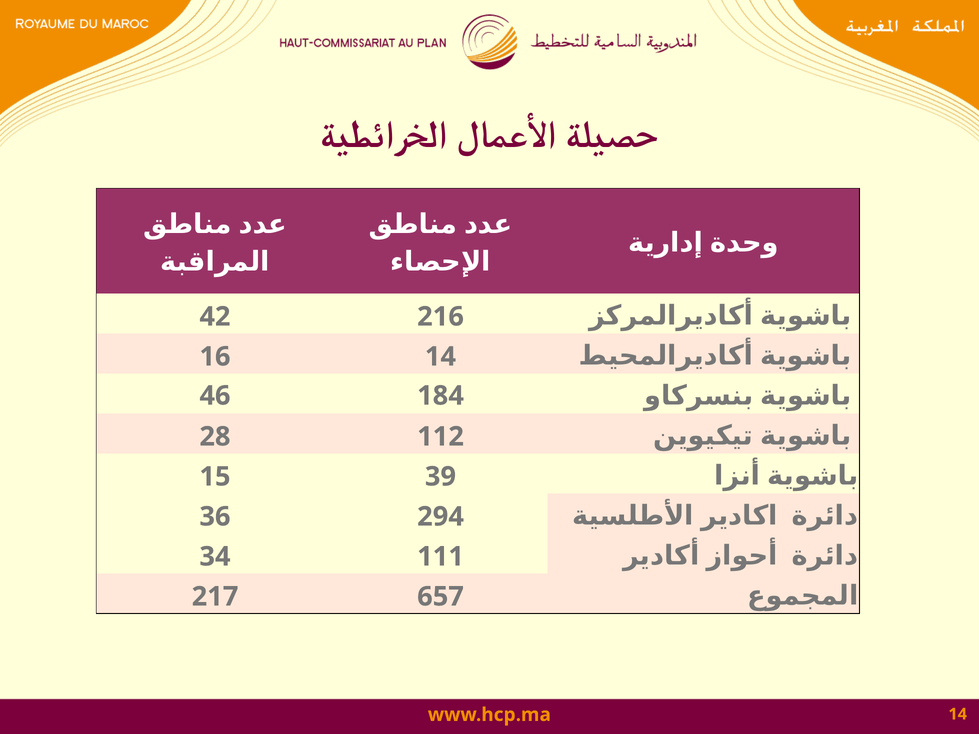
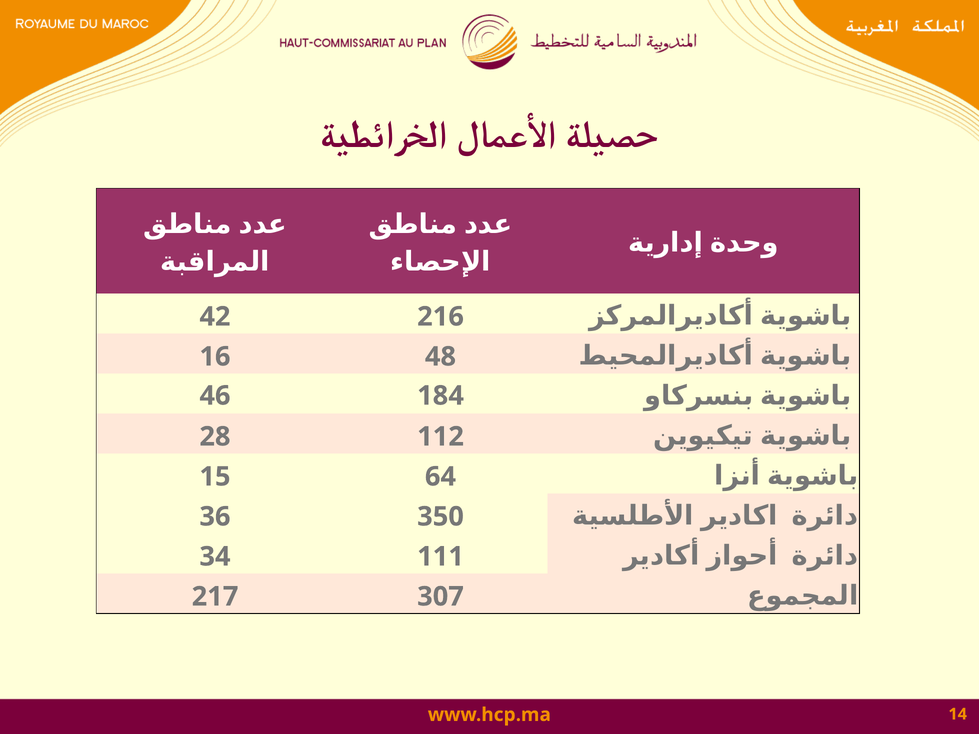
16 14: 14 -> 48
39: 39 -> 64
294: 294 -> 350
657: 657 -> 307
